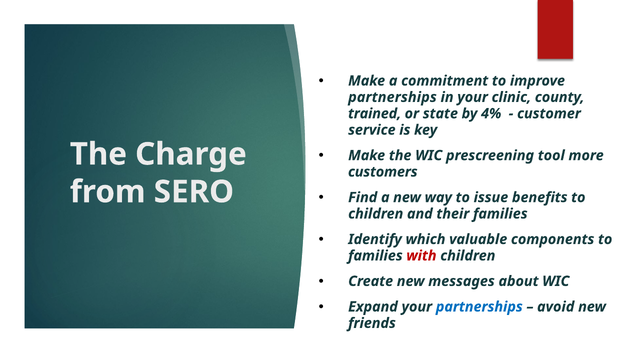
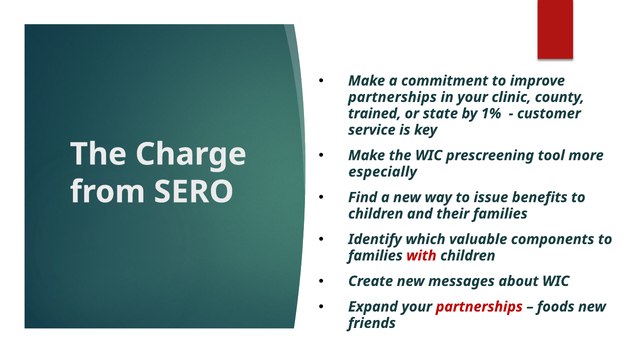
4%: 4% -> 1%
customers: customers -> especially
partnerships at (479, 307) colour: blue -> red
avoid: avoid -> foods
